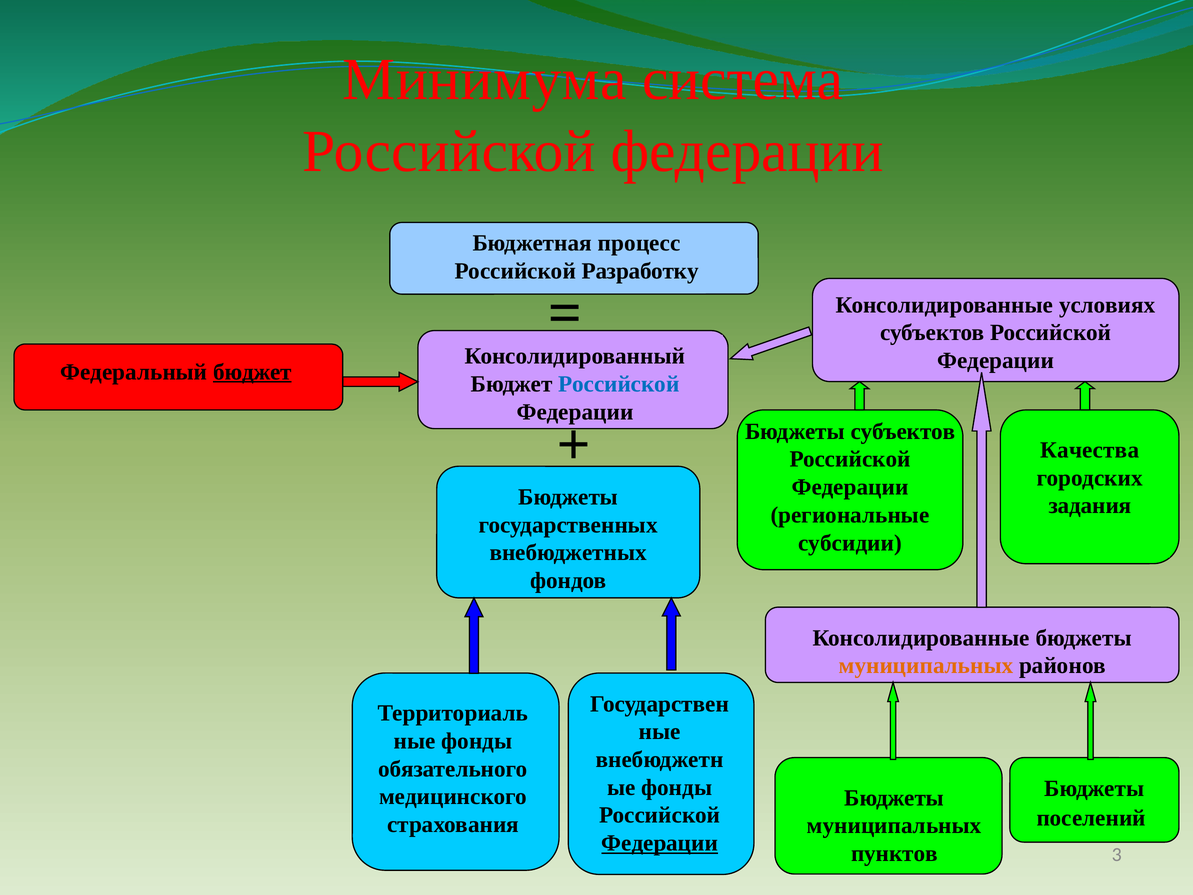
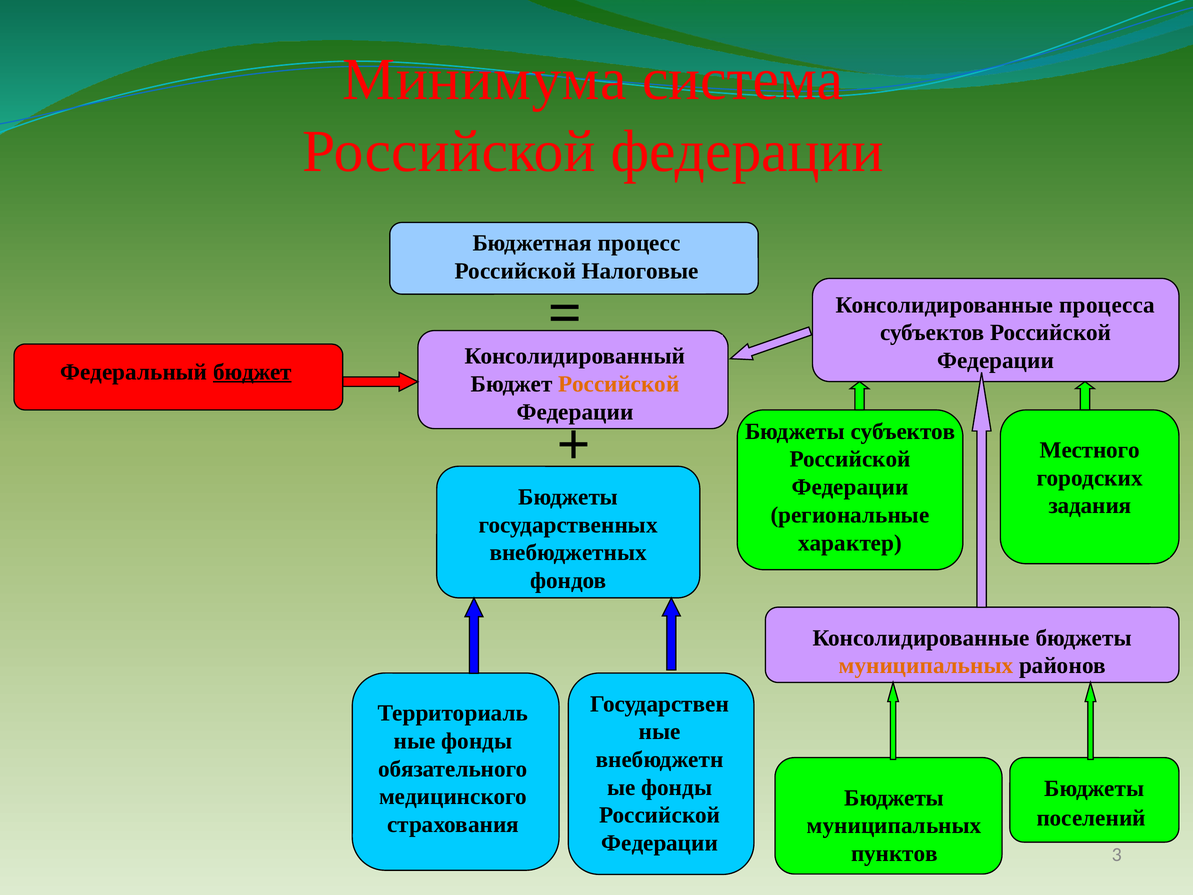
Разработку: Разработку -> Налоговые
условиях: условиях -> процесса
Российской at (619, 384) colour: blue -> orange
Качества: Качества -> Местного
субсидии: субсидии -> характер
Федерации at (660, 843) underline: present -> none
